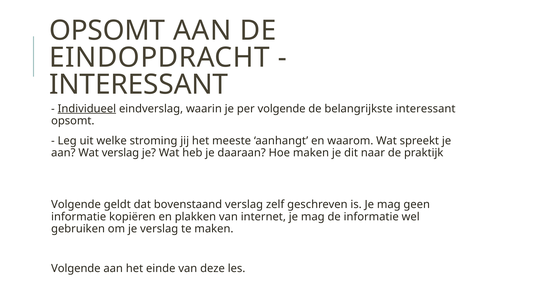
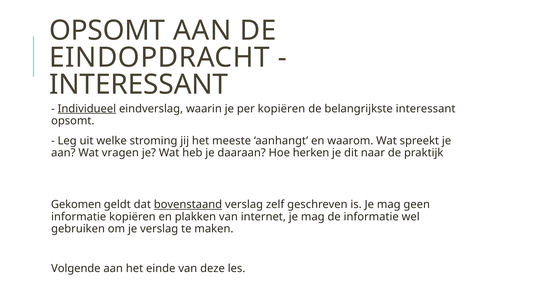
per volgende: volgende -> kopiëren
Wat verslag: verslag -> vragen
Hoe maken: maken -> herken
Volgende at (76, 205): Volgende -> Gekomen
bovenstaand underline: none -> present
